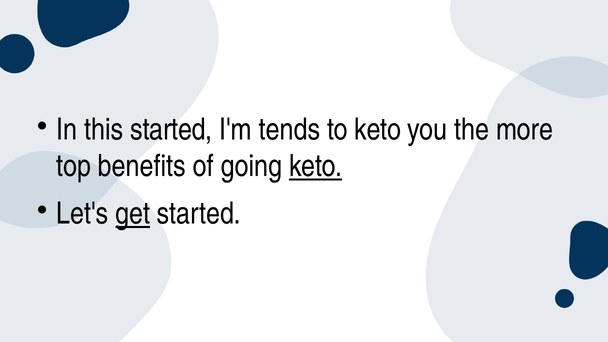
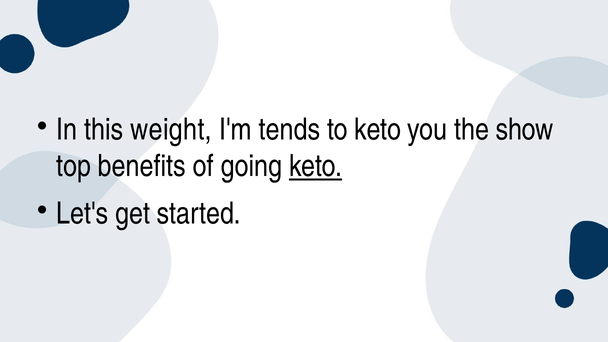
this started: started -> weight
more: more -> show
get underline: present -> none
